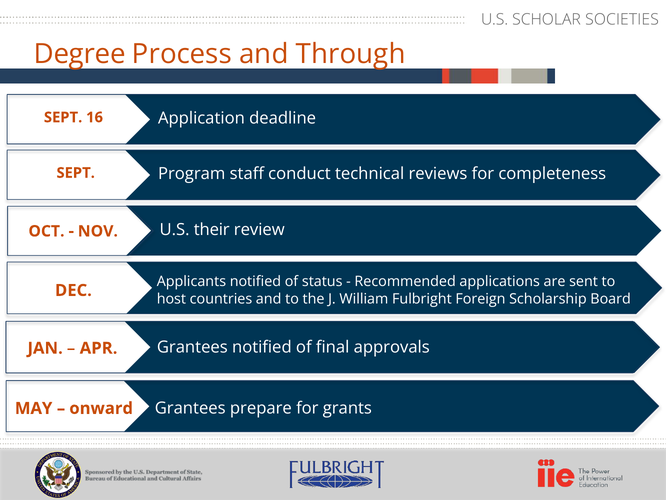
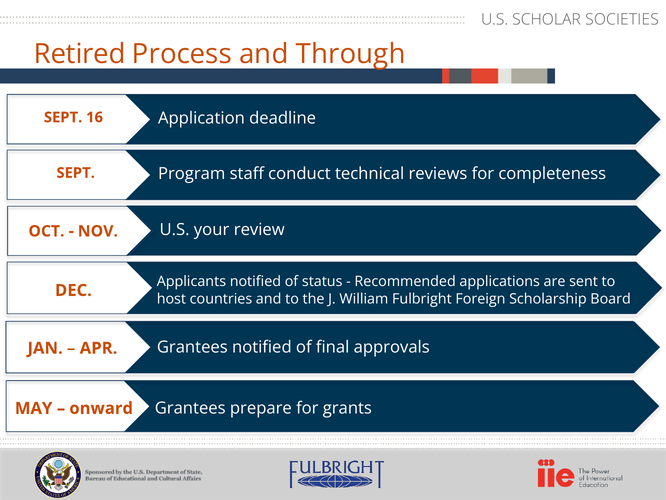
Degree: Degree -> Retired
their: their -> your
